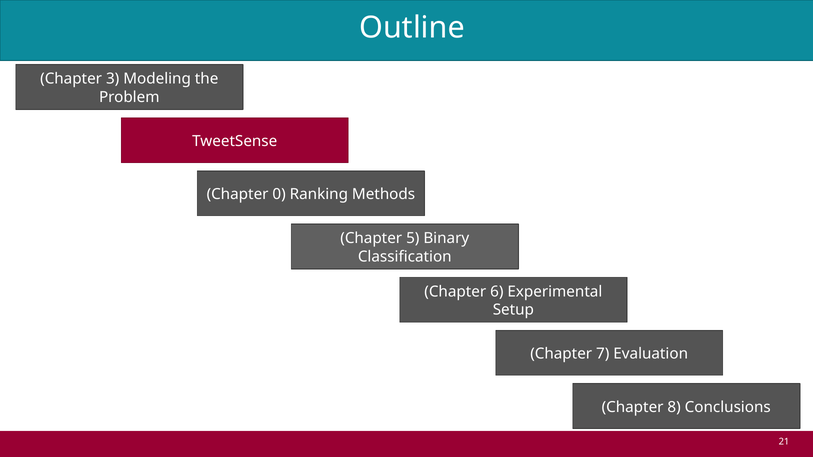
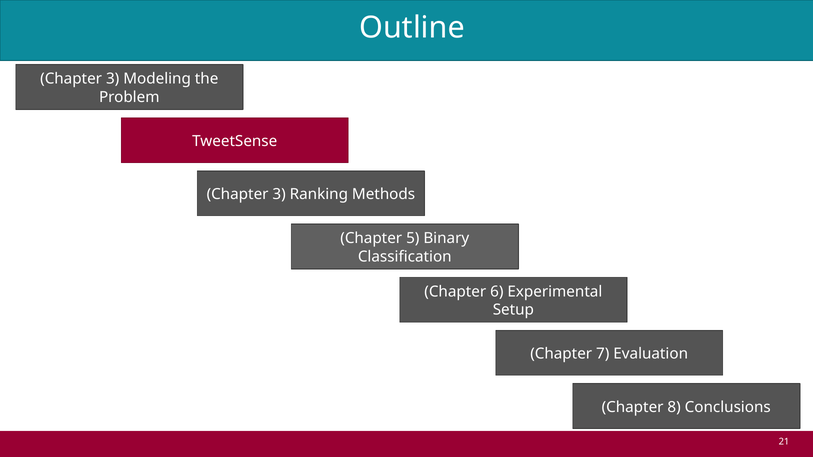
0 at (279, 195): 0 -> 3
